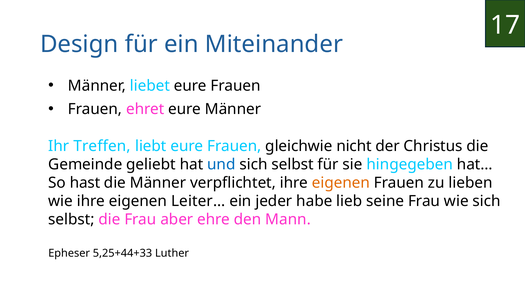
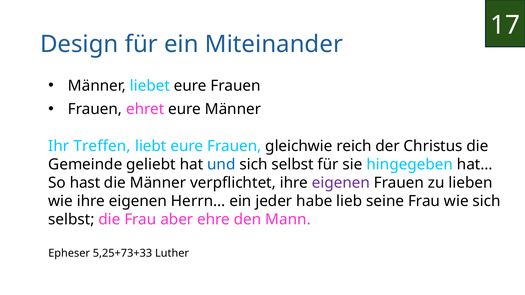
nicht: nicht -> reich
eigenen at (341, 183) colour: orange -> purple
Leiter…: Leiter… -> Herrn…
5,25+44+33: 5,25+44+33 -> 5,25+73+33
